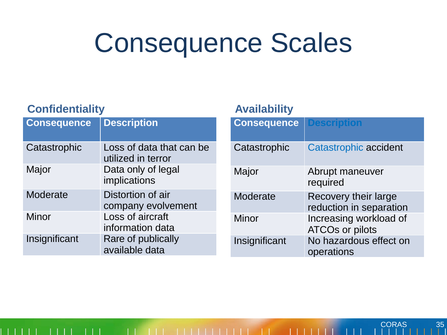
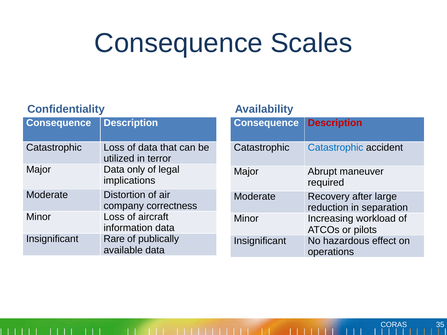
Description at (335, 123) colour: blue -> red
their: their -> after
evolvement: evolvement -> correctness
